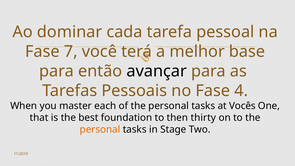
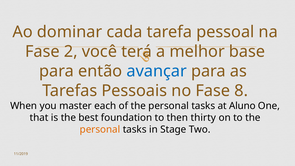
7: 7 -> 2
avançar colour: black -> blue
4: 4 -> 8
Vocês: Vocês -> Aluno
